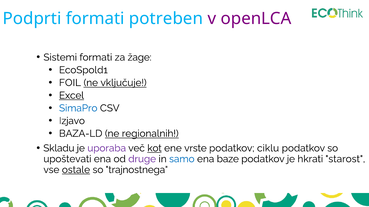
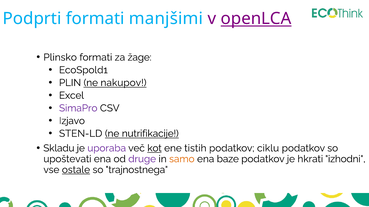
potreben: potreben -> manjšimi
openLCA underline: none -> present
Sistemi: Sistemi -> Plinsko
FOIL: FOIL -> PLIN
vključuje: vključuje -> nakupov
Excel underline: present -> none
SimaPro colour: blue -> purple
BAZA-LD: BAZA-LD -> STEN-LD
regionalnih: regionalnih -> nutrifikacije
vrste: vrste -> tistih
samo colour: blue -> orange
starost: starost -> izhodni
